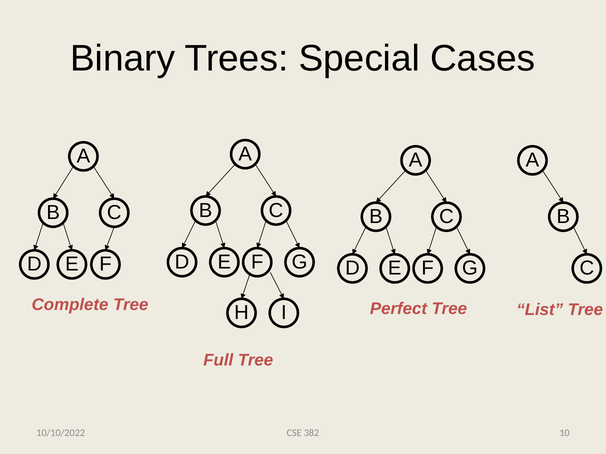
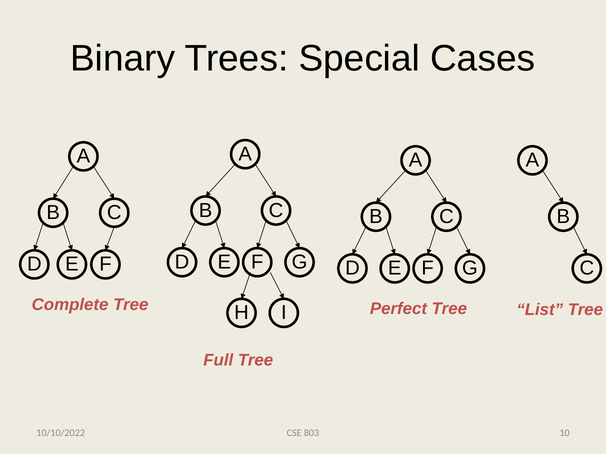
382: 382 -> 803
